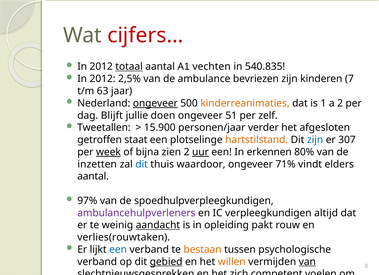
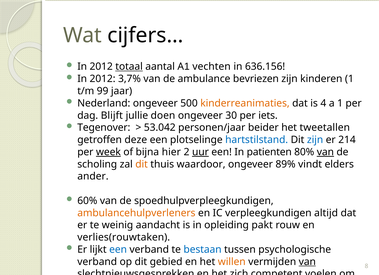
cijfers… colour: red -> black
540.835: 540.835 -> 636.156
2,5%: 2,5% -> 3,7%
kinderen 7: 7 -> 1
63: 63 -> 99
ongeveer at (155, 103) underline: present -> none
is 1: 1 -> 4
2 at (340, 103): 2 -> 1
51: 51 -> 30
zelf: zelf -> iets
Tweetallen: Tweetallen -> Tegenover
15.900: 15.900 -> 53.042
verder: verder -> beider
afgesloten: afgesloten -> tweetallen
staat: staat -> deze
hartstilstand colour: orange -> blue
307: 307 -> 214
zien: zien -> hier
erkennen: erkennen -> patienten
van at (325, 152) underline: none -> present
inzetten: inzetten -> scholing
dit at (142, 164) colour: blue -> orange
71%: 71% -> 89%
aantal at (93, 176): aantal -> ander
97%: 97% -> 60%
ambulancehulpverleners colour: purple -> orange
aandacht underline: present -> none
bestaan colour: orange -> blue
gebied underline: present -> none
